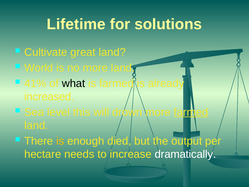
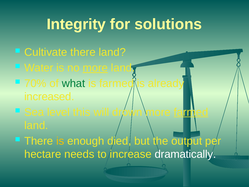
Lifetime: Lifetime -> Integrity
Cultivate great: great -> there
World: World -> Water
more at (95, 68) underline: none -> present
41%: 41% -> 70%
what colour: black -> green
